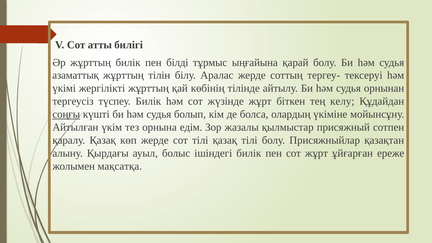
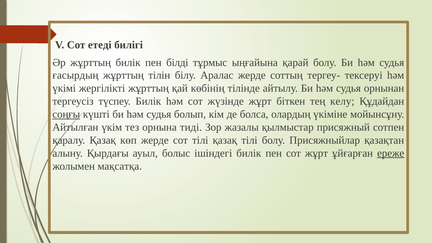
атты: атты -> етеді
азаматтық: азаматтық -> ғасырдың
едім: едім -> тиді
ереже underline: none -> present
